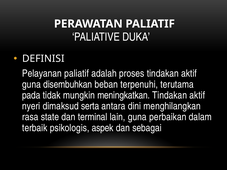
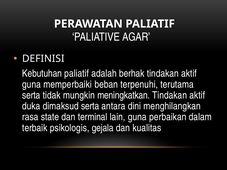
DUKA: DUKA -> AGAR
Pelayanan: Pelayanan -> Kebutuhan
proses: proses -> berhak
disembuhkan: disembuhkan -> memperbaiki
pada at (31, 95): pada -> serta
nyeri: nyeri -> duka
aspek: aspek -> gejala
sebagai: sebagai -> kualitas
